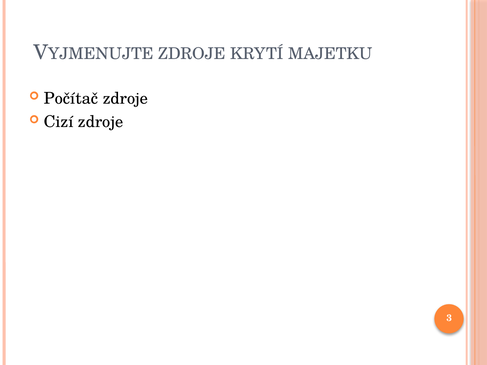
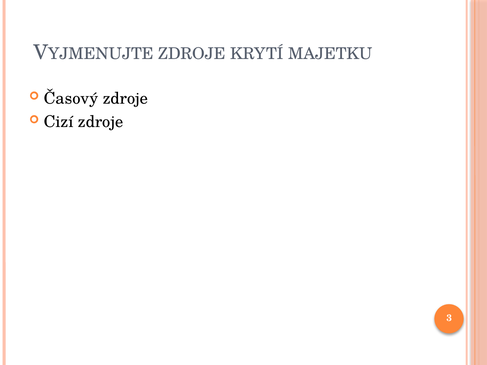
Počítač: Počítač -> Časový
